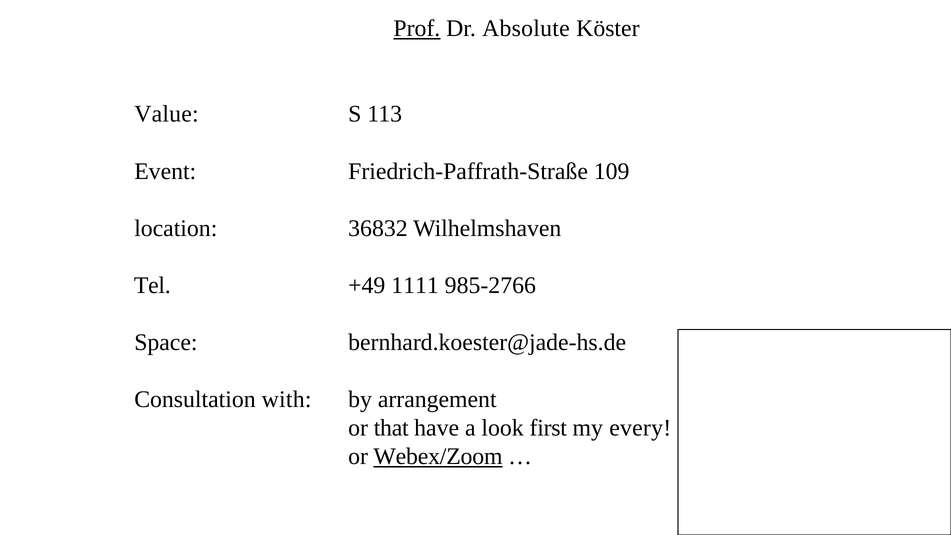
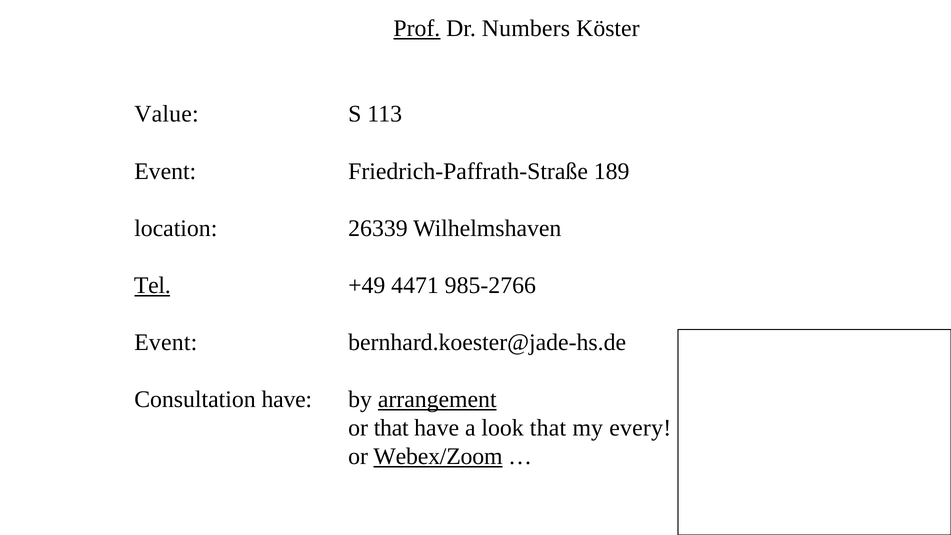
Absolute: Absolute -> Numbers
109: 109 -> 189
36832: 36832 -> 26339
Tel underline: none -> present
1111: 1111 -> 4471
Space at (166, 342): Space -> Event
Consultation with: with -> have
arrangement underline: none -> present
look first: first -> that
